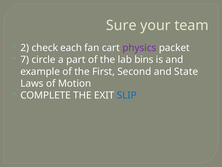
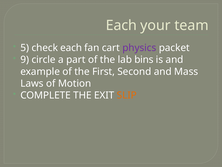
Sure at (121, 25): Sure -> Each
2: 2 -> 5
7: 7 -> 9
State: State -> Mass
SLIP colour: blue -> orange
